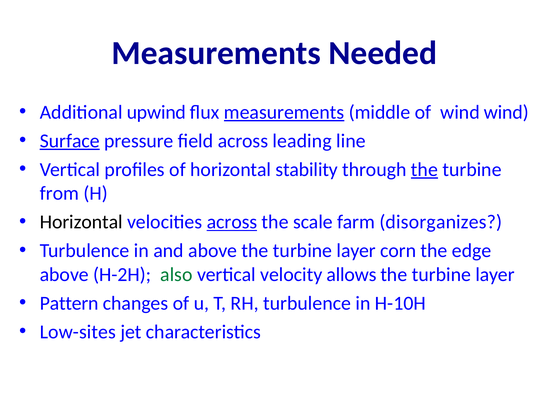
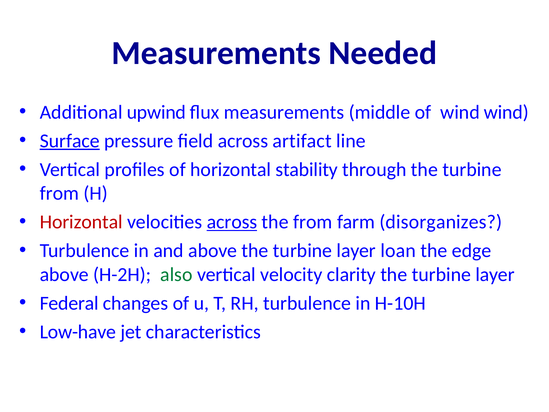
measurements at (284, 112) underline: present -> none
leading: leading -> artifact
the at (424, 169) underline: present -> none
Horizontal at (81, 222) colour: black -> red
the scale: scale -> from
corn: corn -> loan
allows: allows -> clarity
Pattern: Pattern -> Federal
Low-sites: Low-sites -> Low-have
